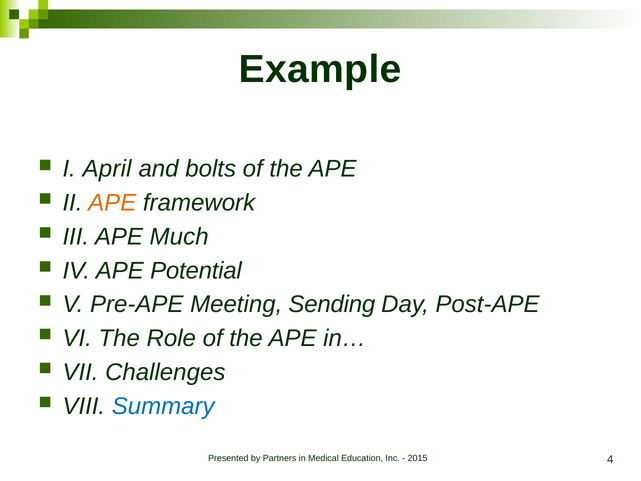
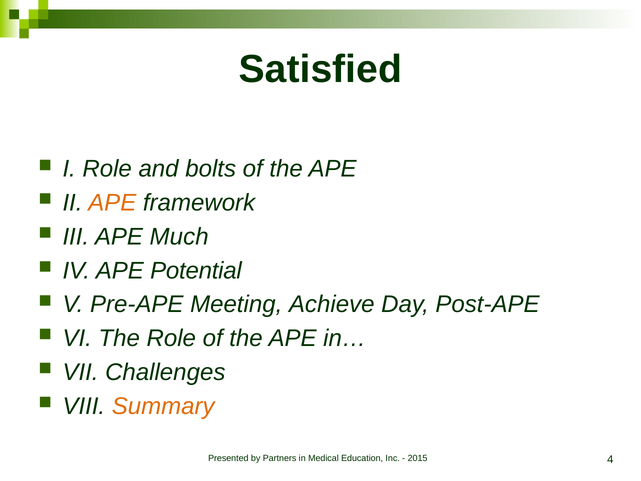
Example: Example -> Satisfied
I April: April -> Role
Sending: Sending -> Achieve
Summary colour: blue -> orange
